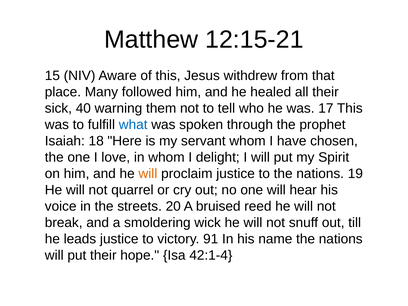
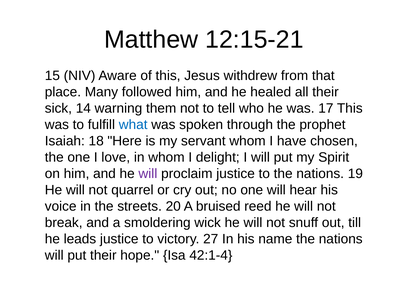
40: 40 -> 14
will at (148, 174) colour: orange -> purple
91: 91 -> 27
